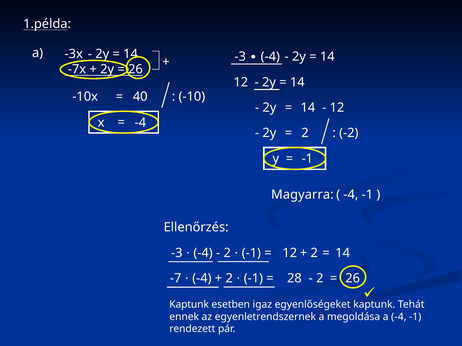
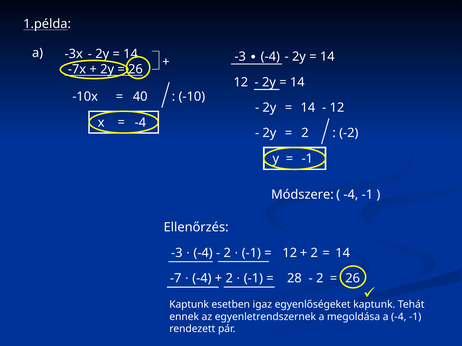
Magyarra: Magyarra -> Módszere
